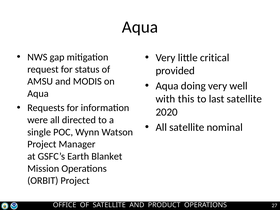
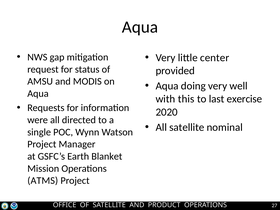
critical: critical -> center
last satellite: satellite -> exercise
ORBIT: ORBIT -> ATMS
